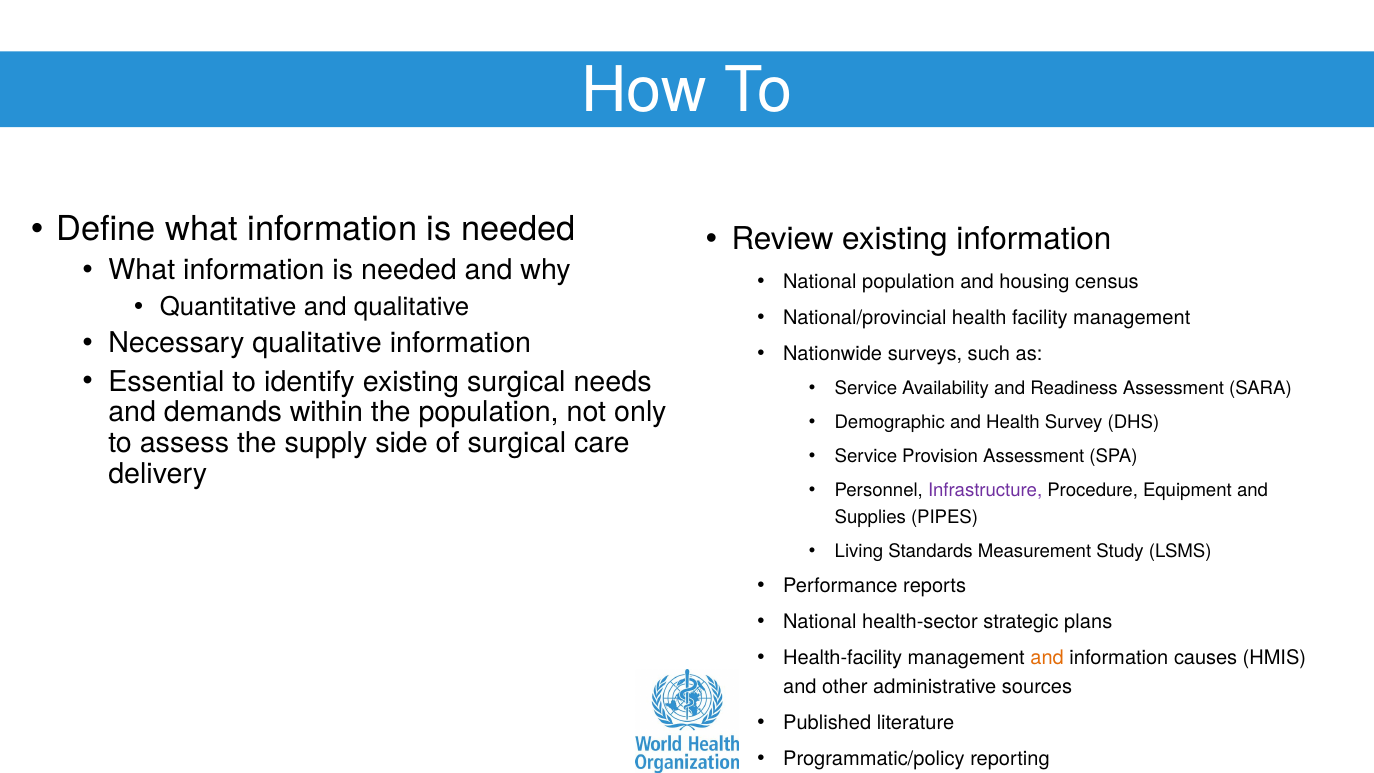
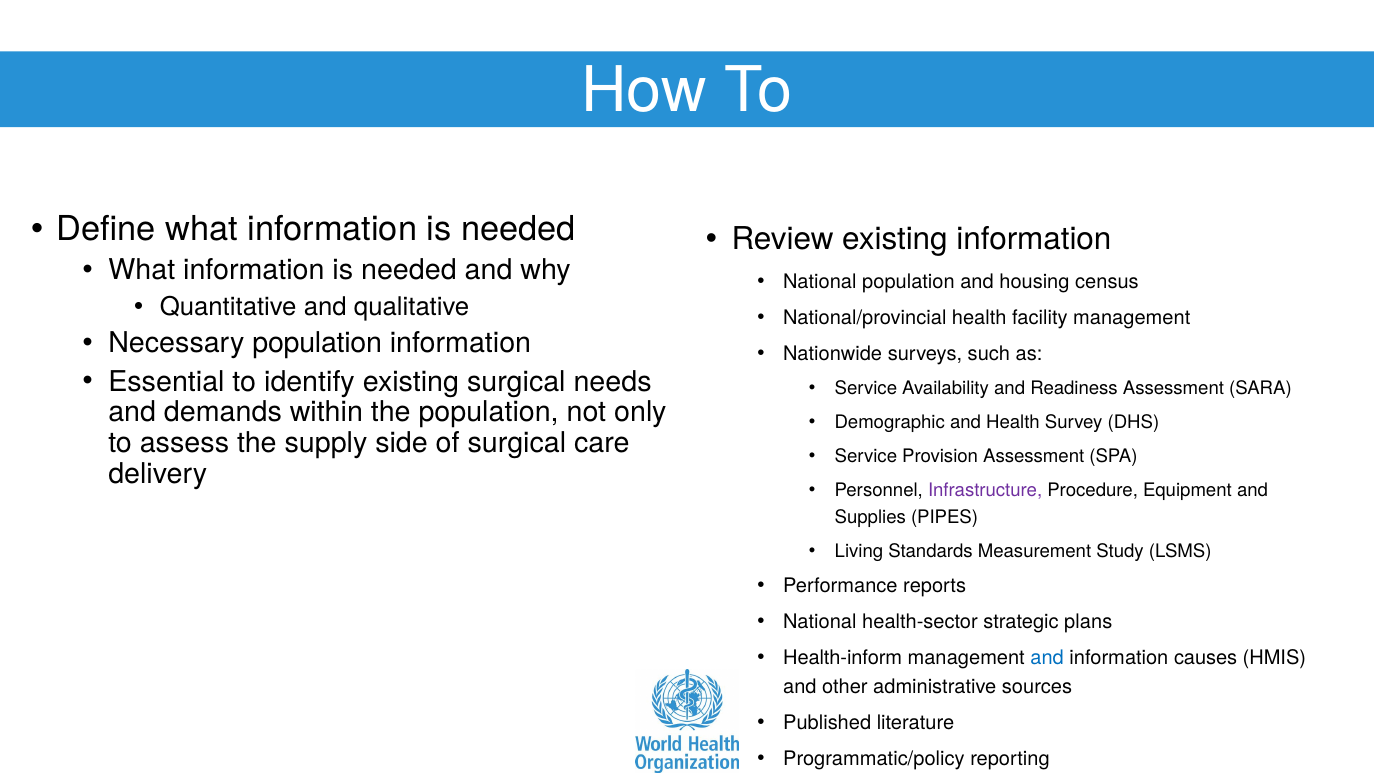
Necessary qualitative: qualitative -> population
Health-facility: Health-facility -> Health-inform
and at (1047, 658) colour: orange -> blue
